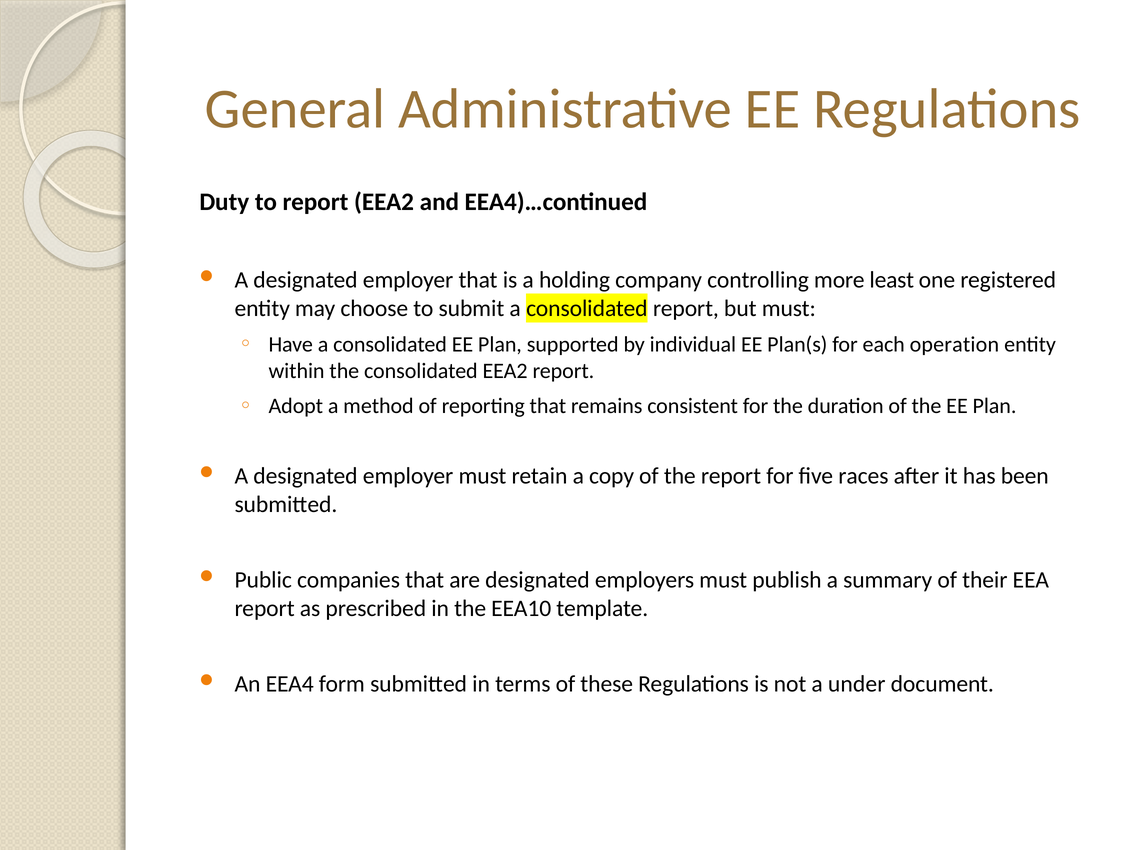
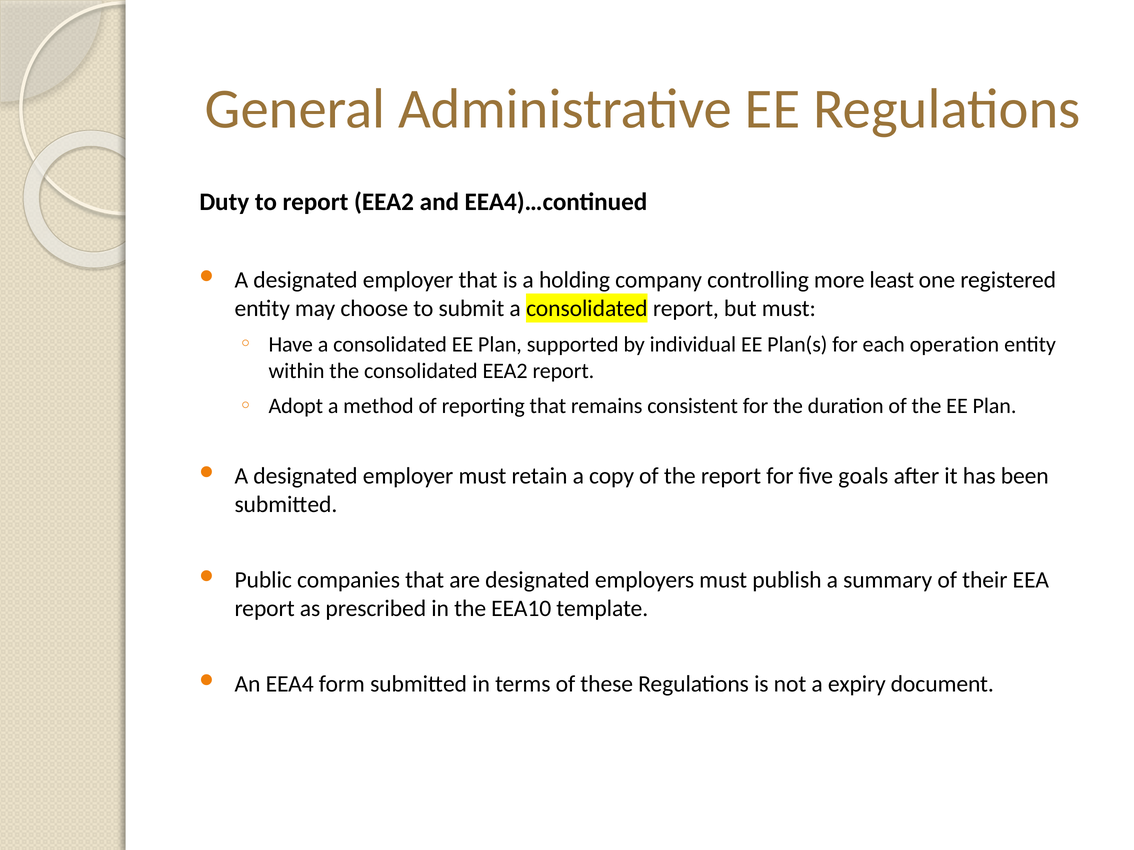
races: races -> goals
under: under -> expiry
